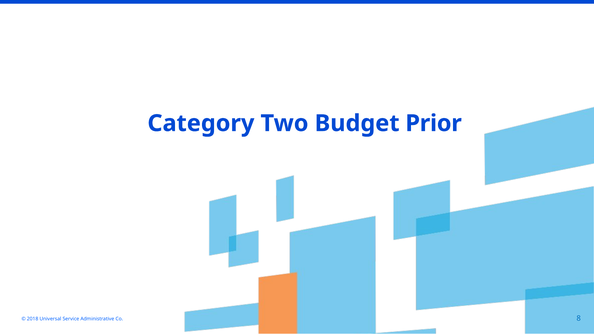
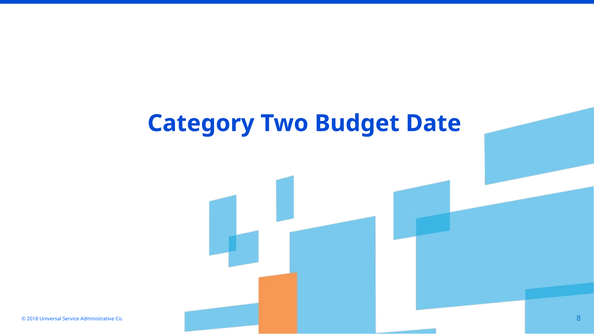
Prior: Prior -> Date
